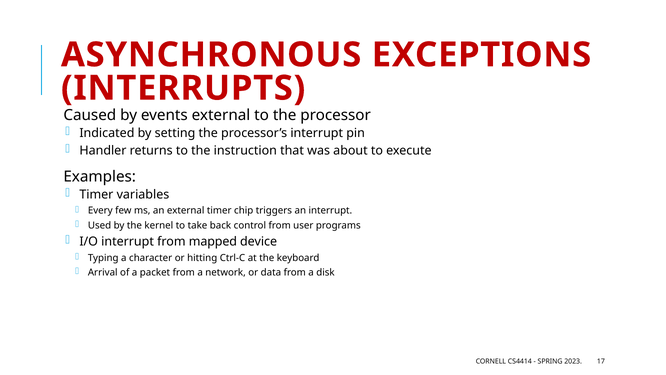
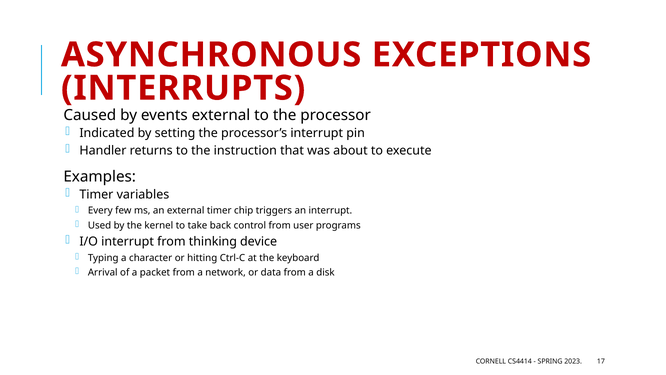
mapped: mapped -> thinking
